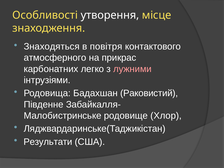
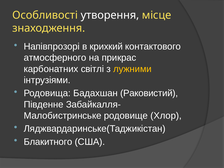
Знаходяться: Знаходяться -> Напівпрозорі
повітря: повітря -> крихкий
легко: легко -> світлі
лужними colour: pink -> yellow
Результати: Результати -> Блакитного
